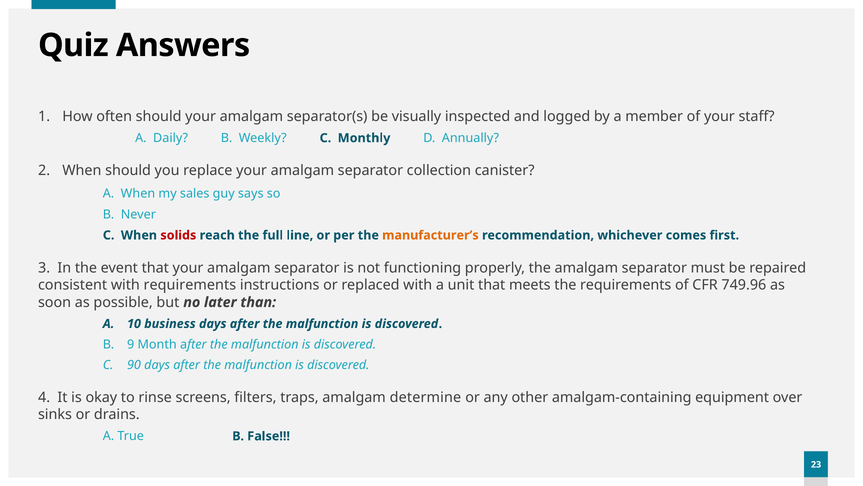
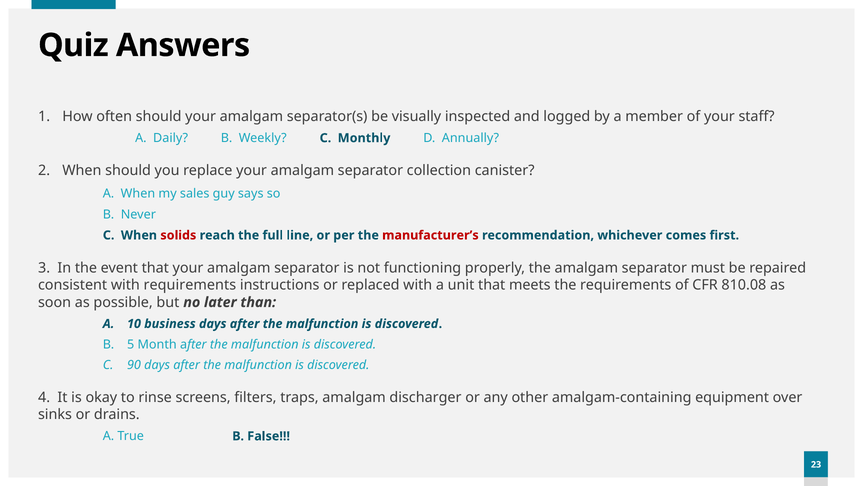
manufacturer’s colour: orange -> red
749.96: 749.96 -> 810.08
9: 9 -> 5
determine: determine -> discharger
